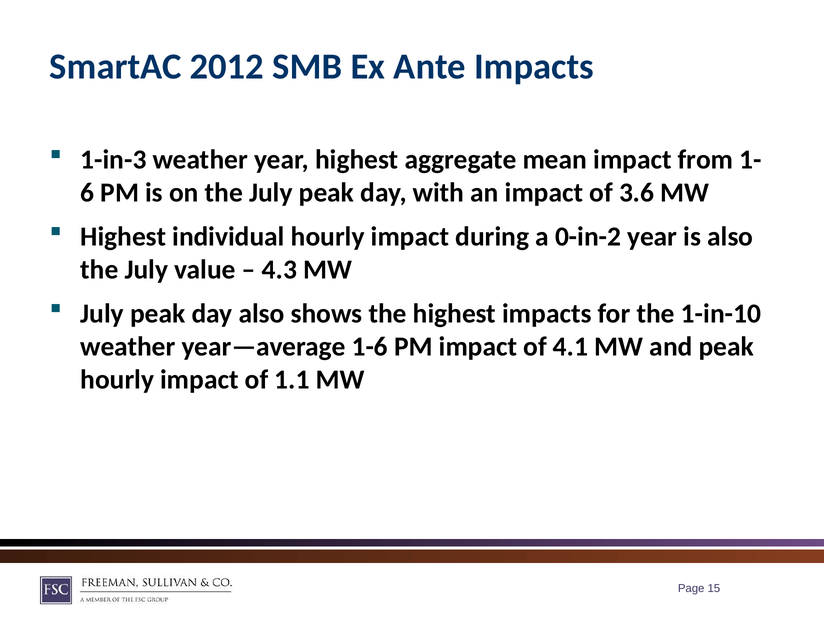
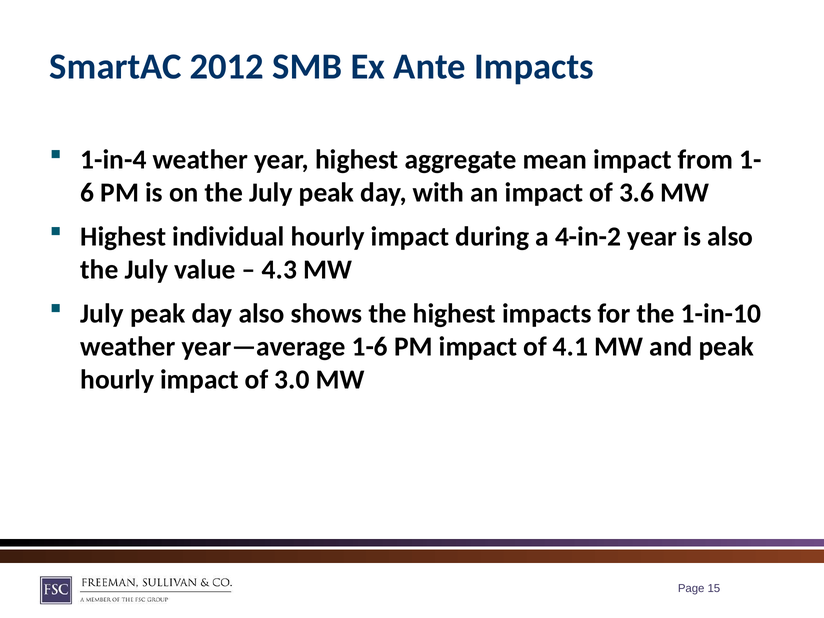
1-in-3: 1-in-3 -> 1-in-4
0-in-2: 0-in-2 -> 4-in-2
1.1: 1.1 -> 3.0
